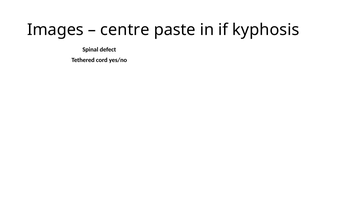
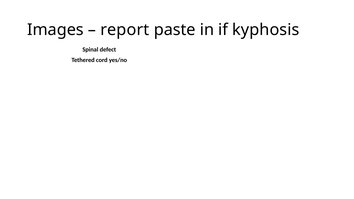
centre: centre -> report
